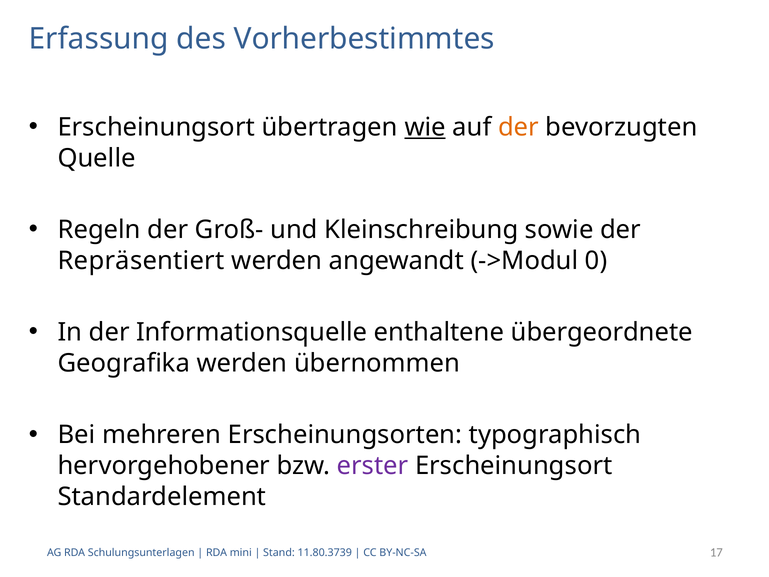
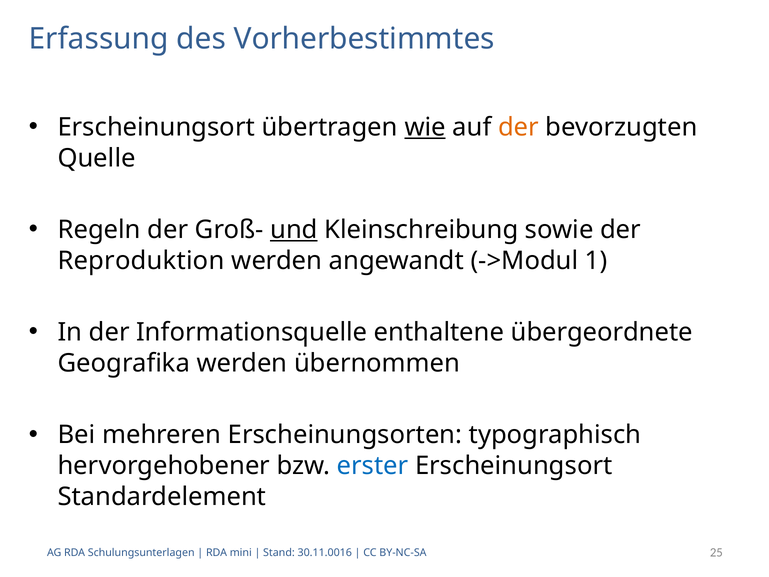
und underline: none -> present
Repräsentiert: Repräsentiert -> Reproduktion
0: 0 -> 1
erster colour: purple -> blue
11.80.3739: 11.80.3739 -> 30.11.0016
17: 17 -> 25
